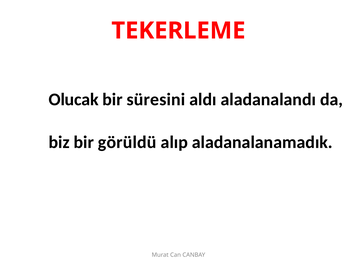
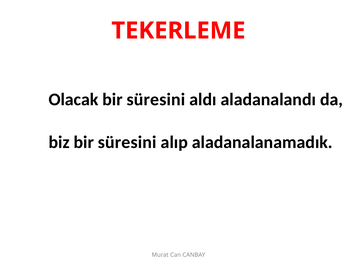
Olucak: Olucak -> Olacak
biz bir görüldü: görüldü -> süresini
